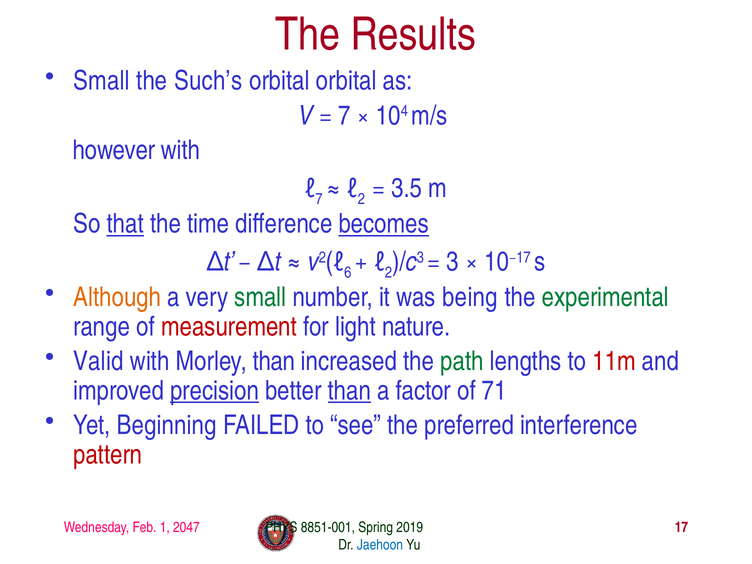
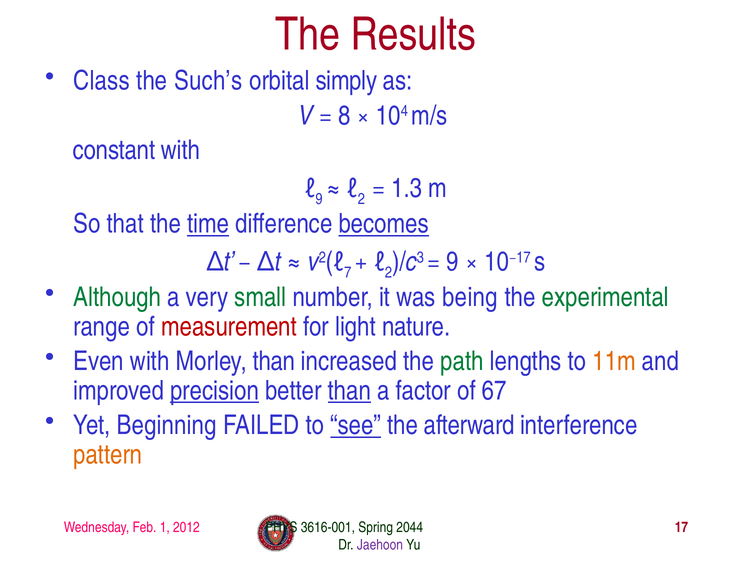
Small at (102, 81): Small -> Class
orbital orbital: orbital -> simply
7 at (344, 116): 7 -> 8
however: however -> constant
7 at (319, 199): 7 -> 9
3.5: 3.5 -> 1.3
that underline: present -> none
time underline: none -> present
6: 6 -> 7
3 at (453, 262): 3 -> 9
Although colour: orange -> green
Valid: Valid -> Even
11m colour: red -> orange
71: 71 -> 67
see underline: none -> present
preferred: preferred -> afterward
pattern colour: red -> orange
2047: 2047 -> 2012
8851-001: 8851-001 -> 3616-001
2019: 2019 -> 2044
Jaehoon colour: blue -> purple
